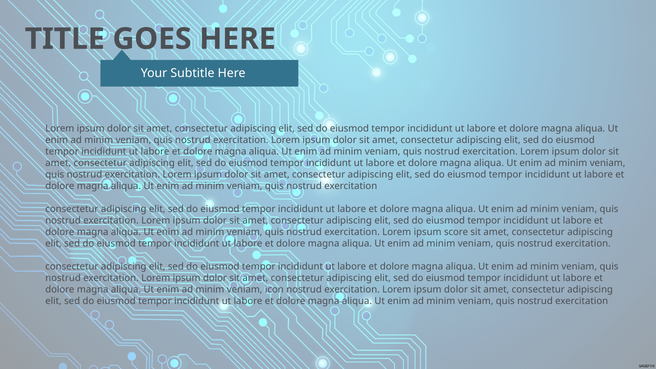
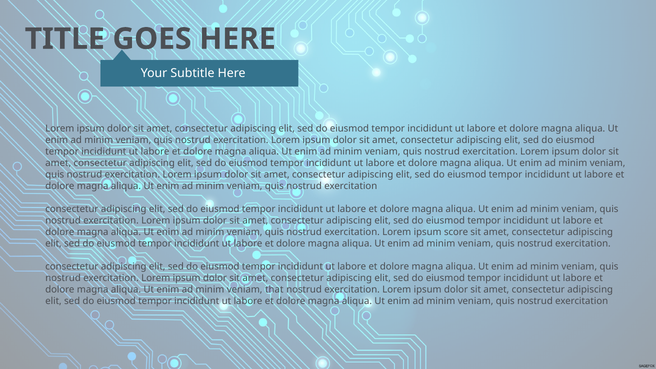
icon: icon -> that
